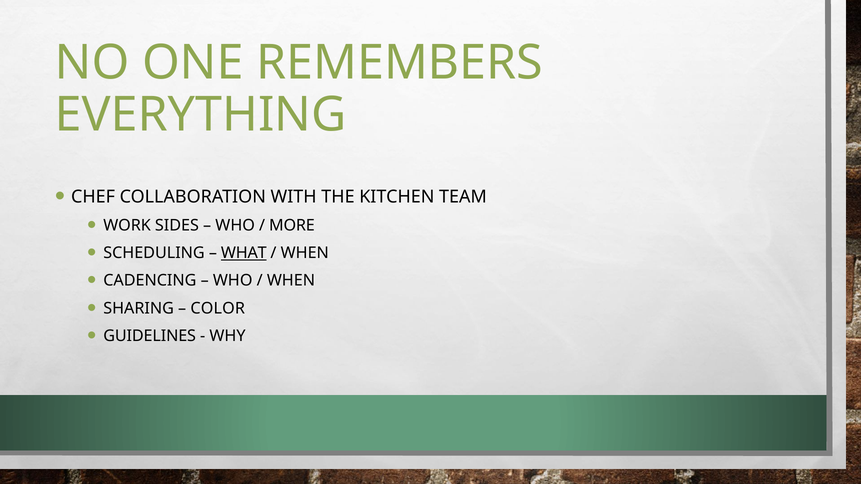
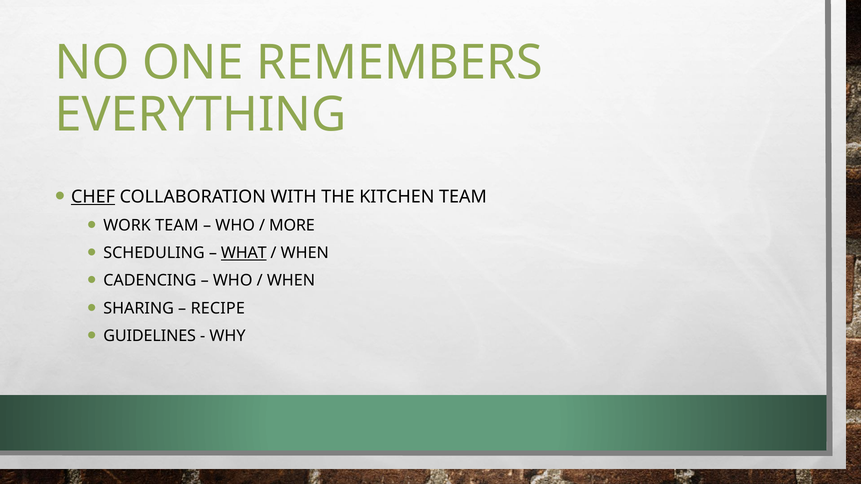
CHEF underline: none -> present
WORK SIDES: SIDES -> TEAM
COLOR: COLOR -> RECIPE
